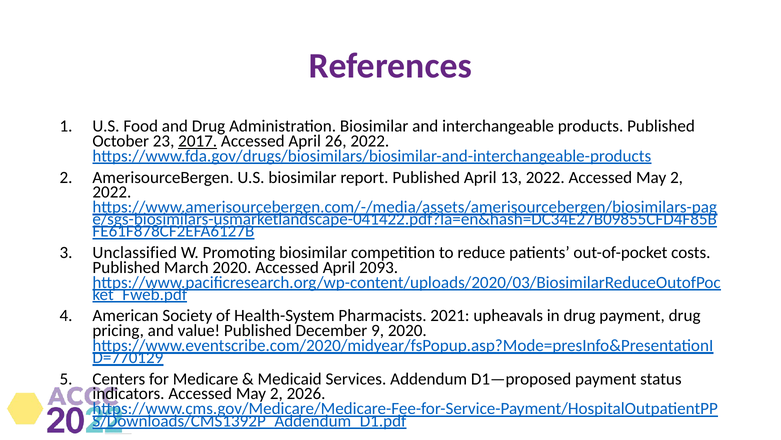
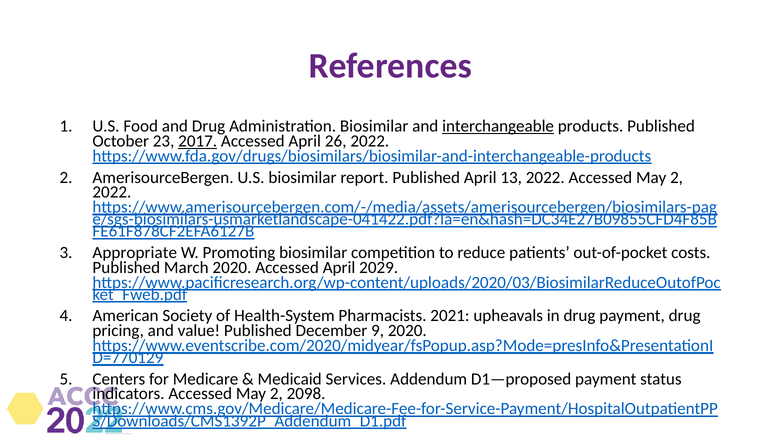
interchangeable underline: none -> present
Unclassified: Unclassified -> Appropriate
2093: 2093 -> 2029
2026: 2026 -> 2098
